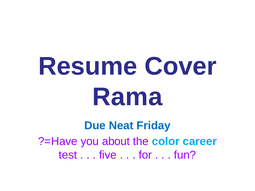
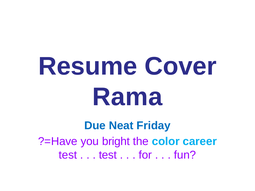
about: about -> bright
five at (108, 155): five -> test
